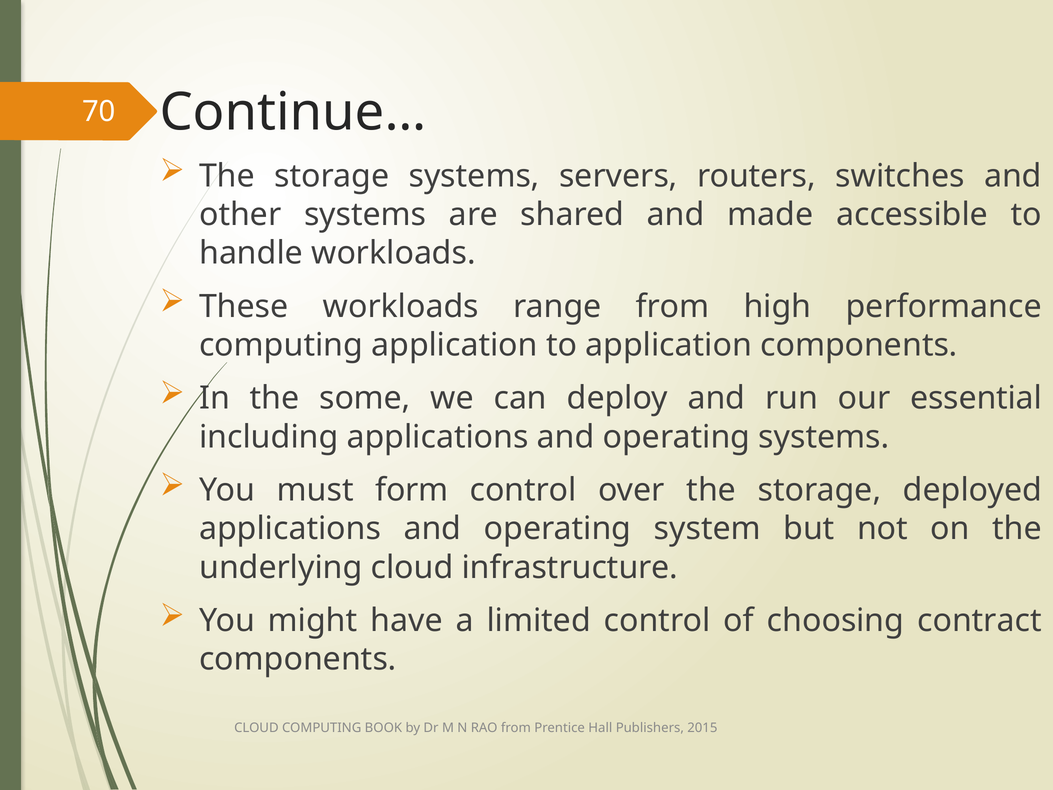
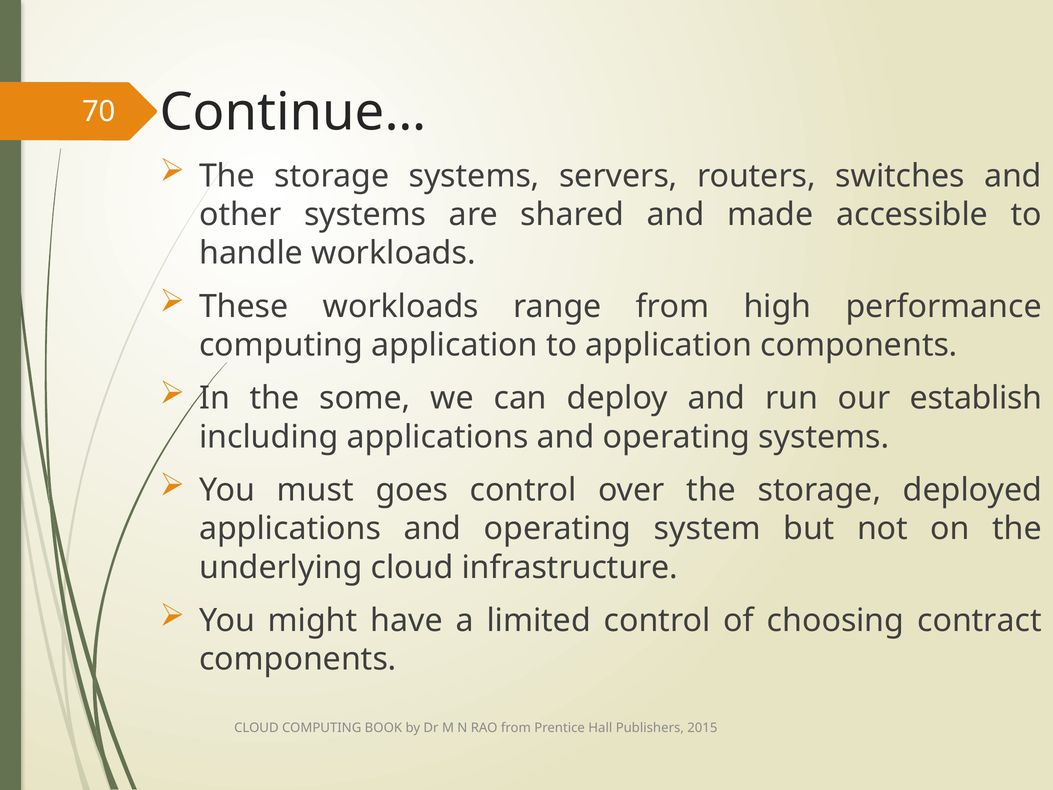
essential: essential -> establish
form: form -> goes
